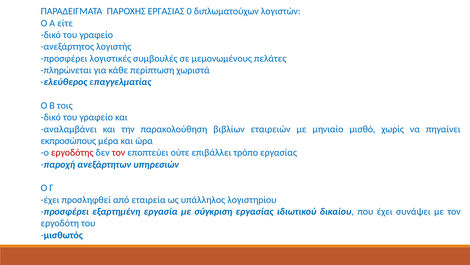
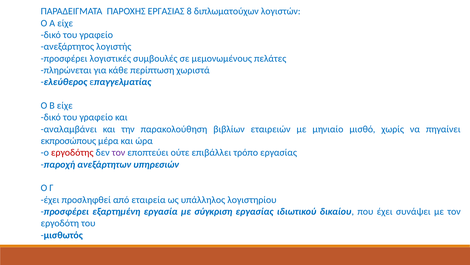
0: 0 -> 8
Α είτε: είτε -> είχε
Β τοις: τοις -> είχε
τον at (119, 152) colour: red -> purple
